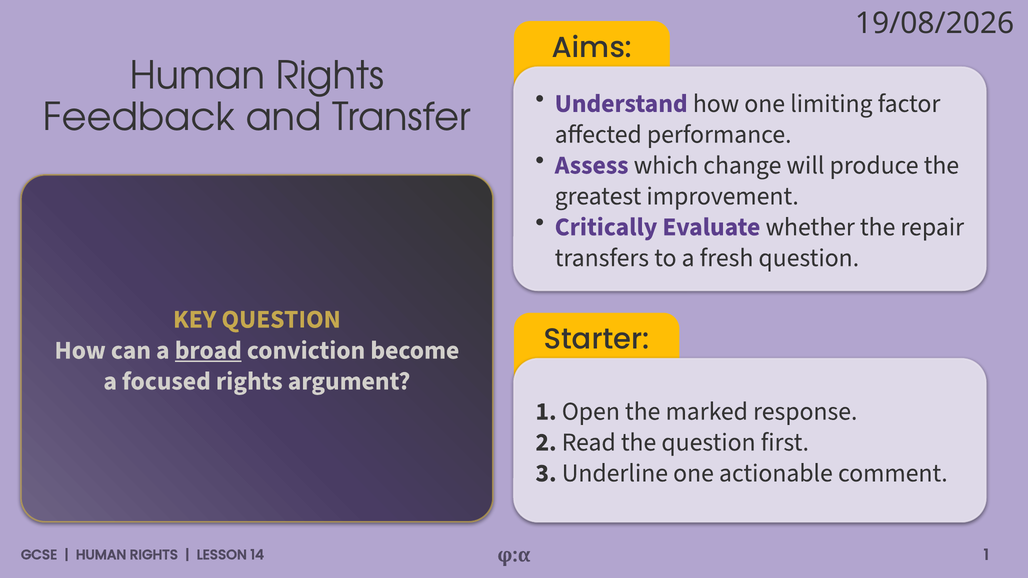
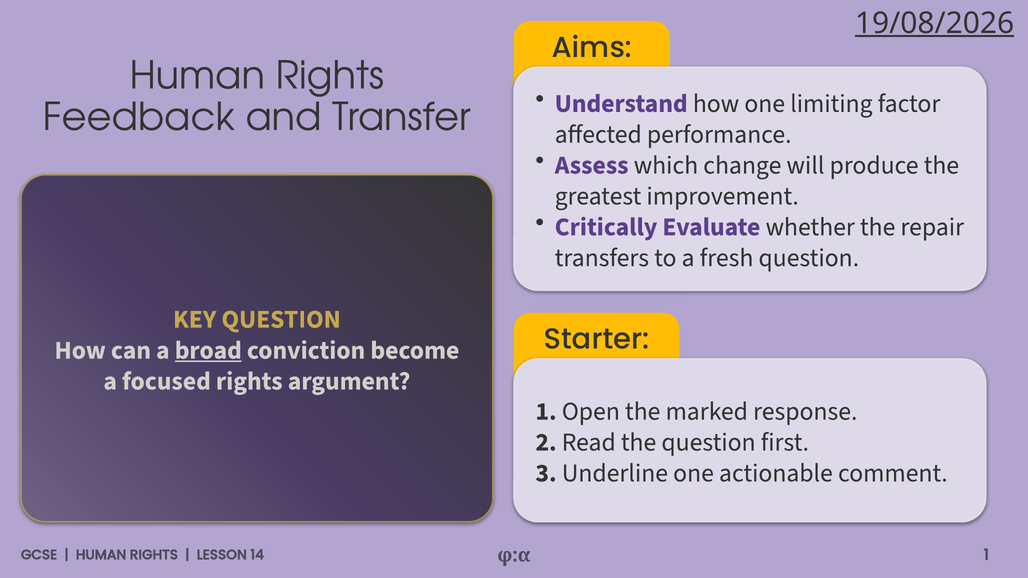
19/08/2026 underline: none -> present
